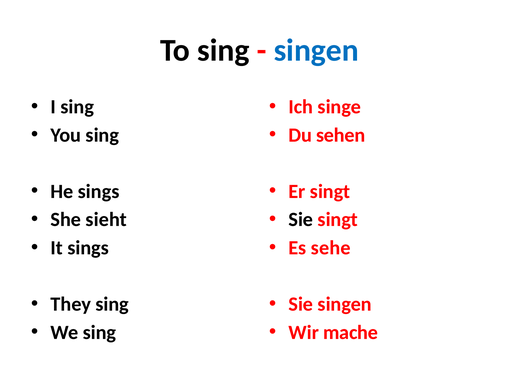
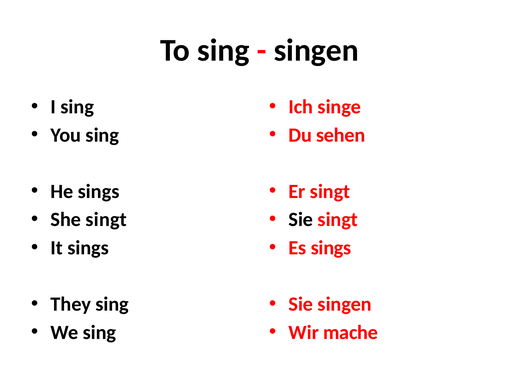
singen at (316, 50) colour: blue -> black
She sieht: sieht -> singt
Es sehe: sehe -> sings
